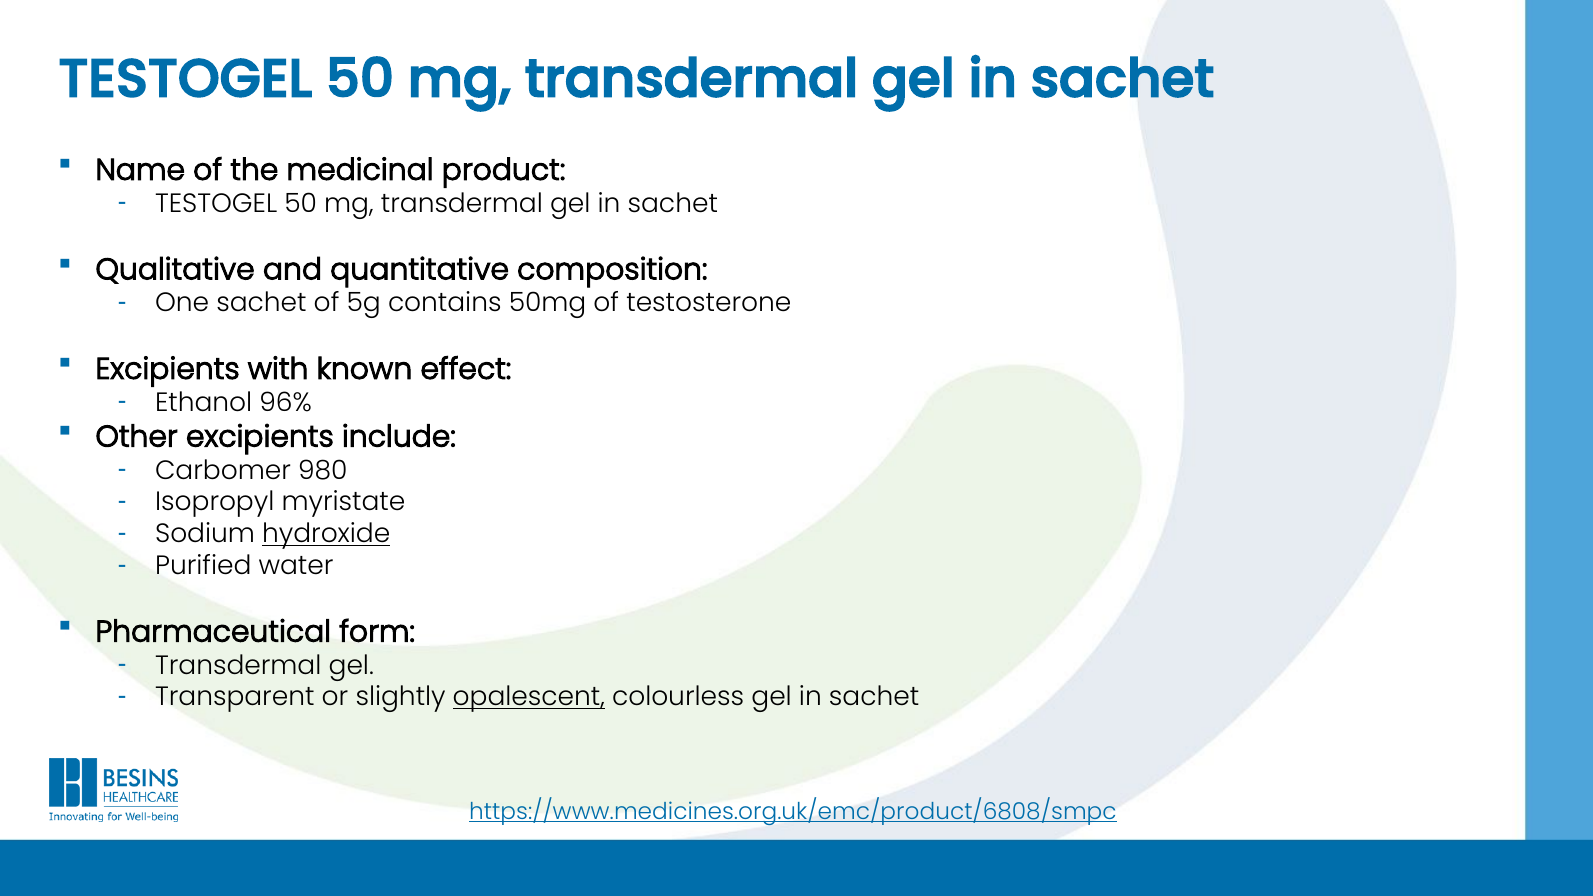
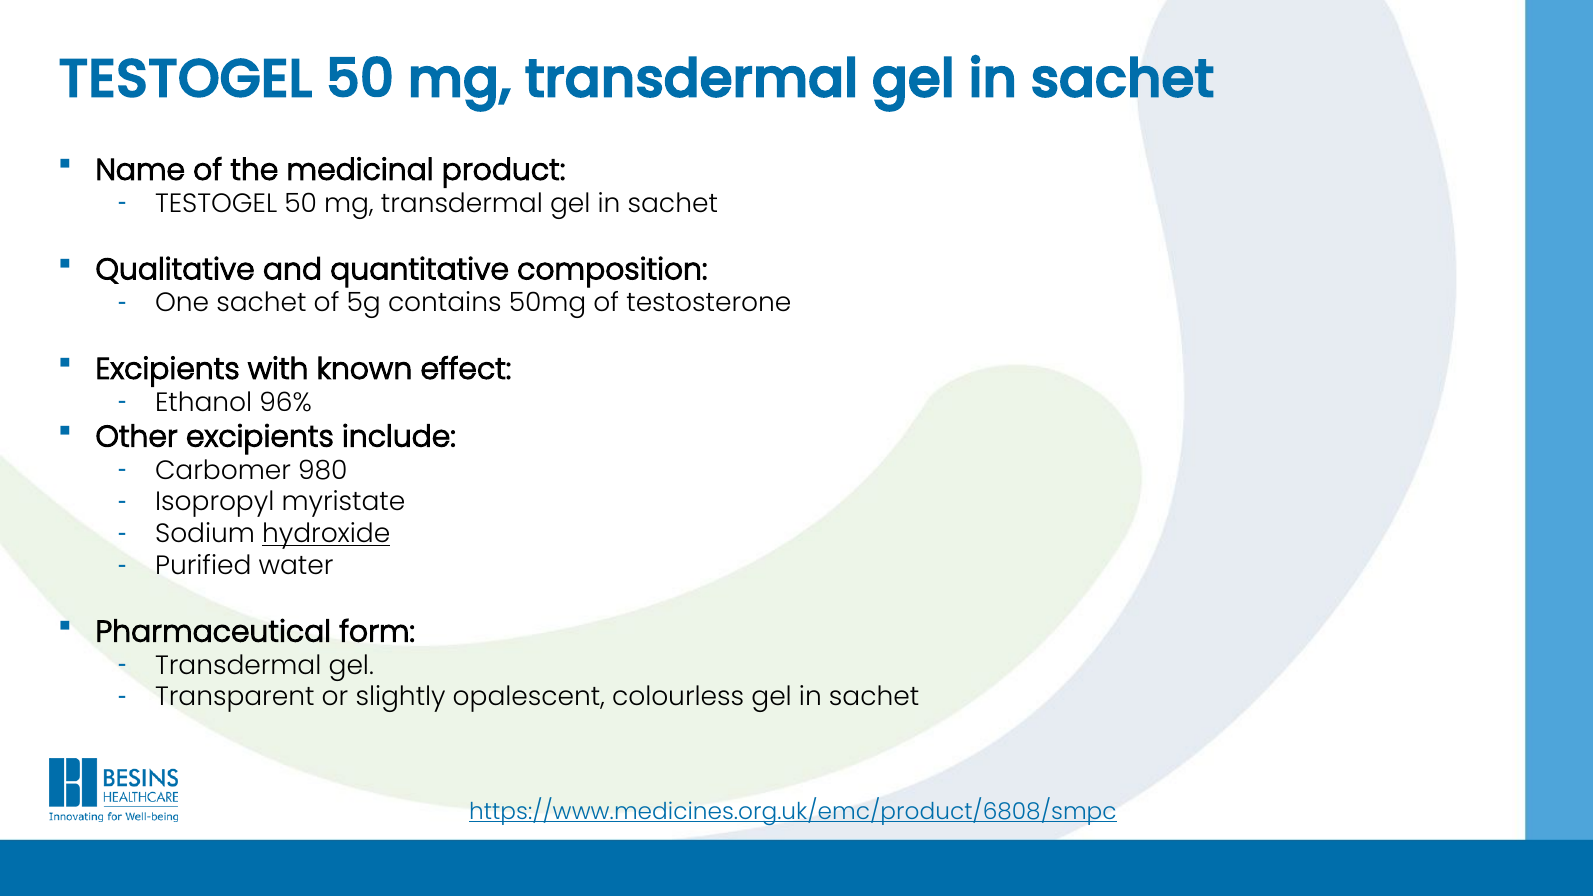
opalescent underline: present -> none
